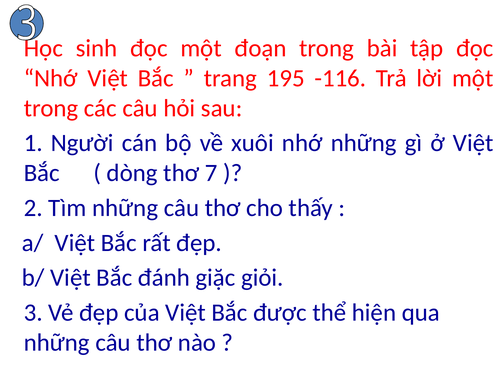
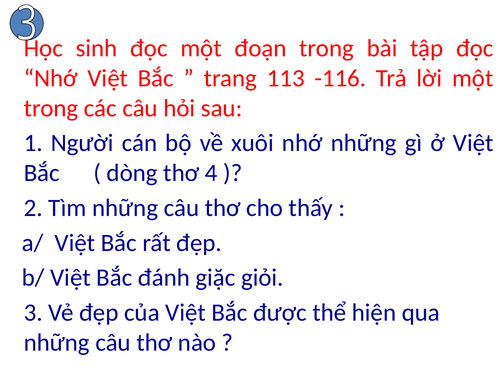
195: 195 -> 113
7: 7 -> 4
